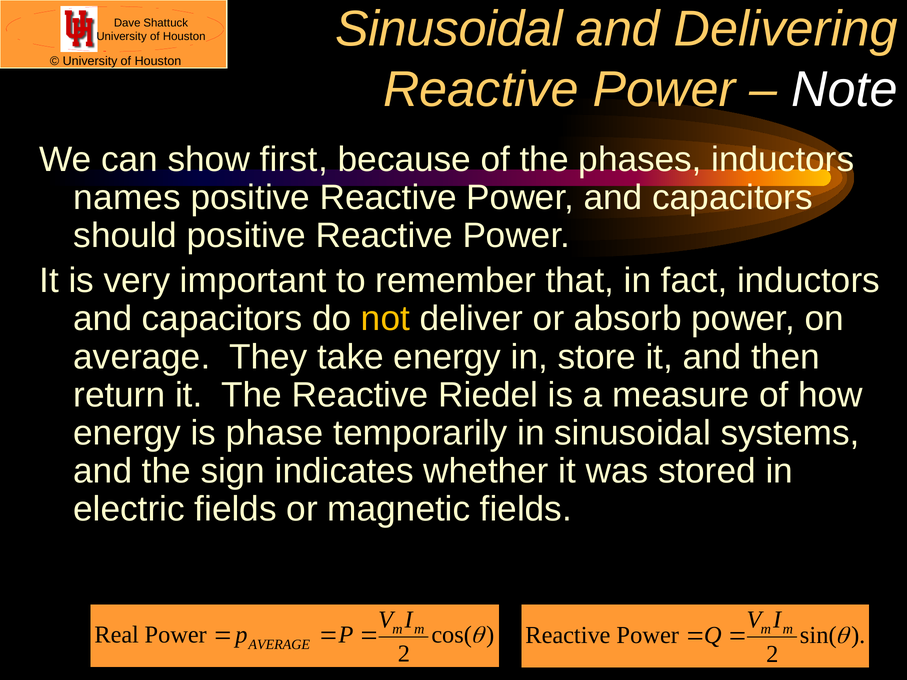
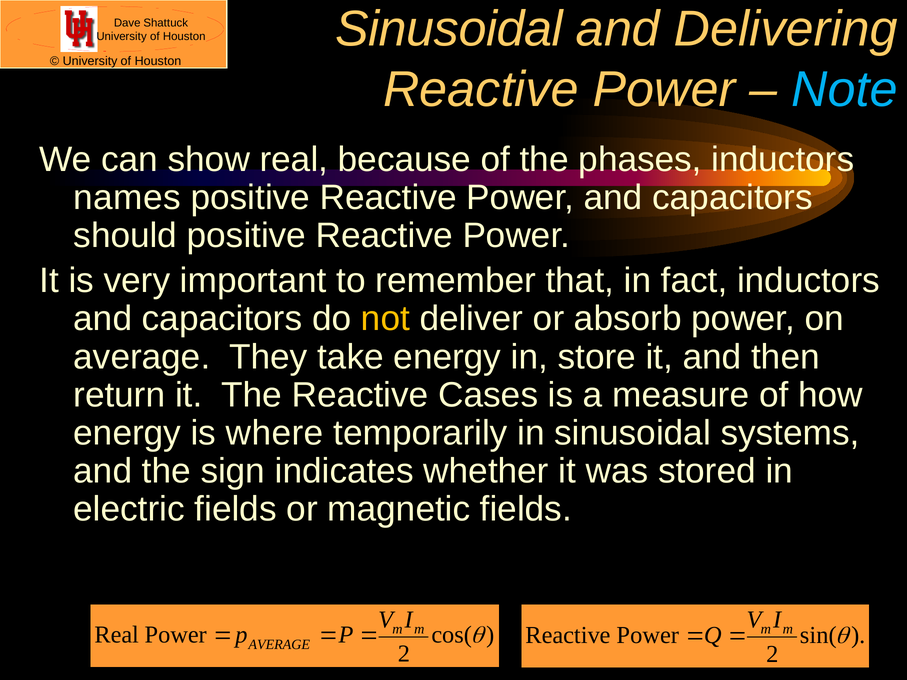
Note colour: white -> light blue
show first: first -> real
Riedel: Riedel -> Cases
phase: phase -> where
